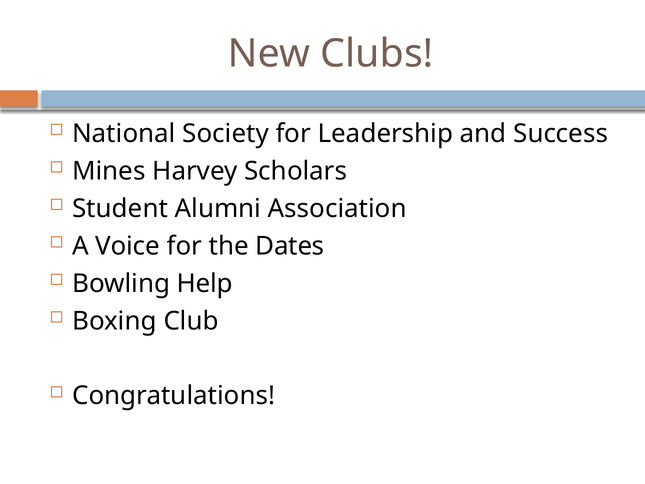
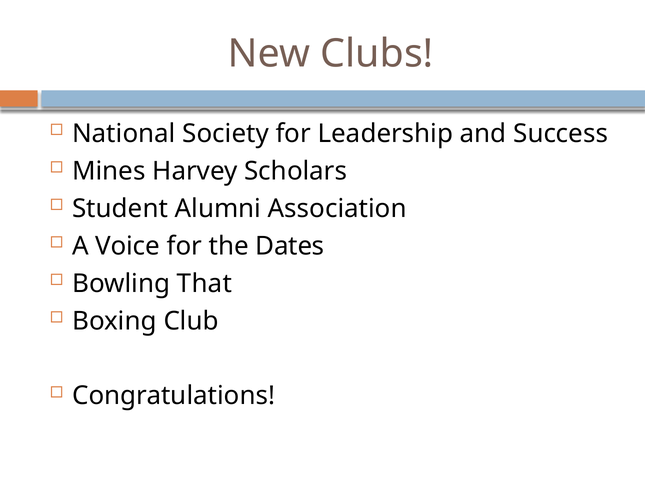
Help: Help -> That
